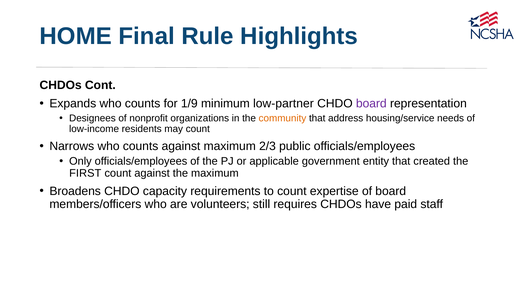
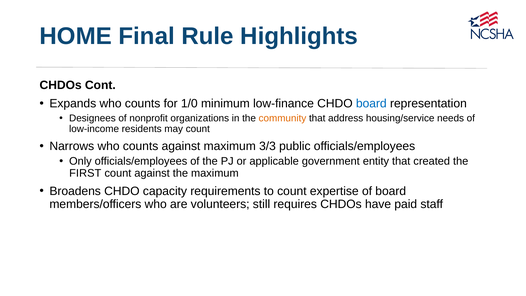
1/9: 1/9 -> 1/0
low-partner: low-partner -> low-finance
board at (371, 104) colour: purple -> blue
2/3: 2/3 -> 3/3
